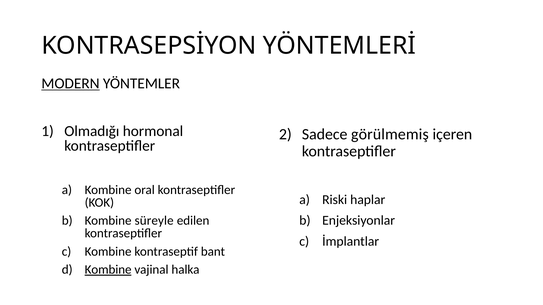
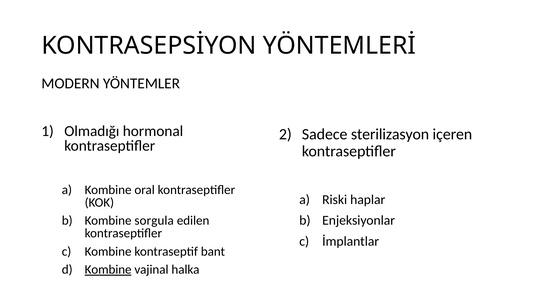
MODERN underline: present -> none
görülmemiş: görülmemiş -> sterilizasyon
süreyle: süreyle -> sorgula
